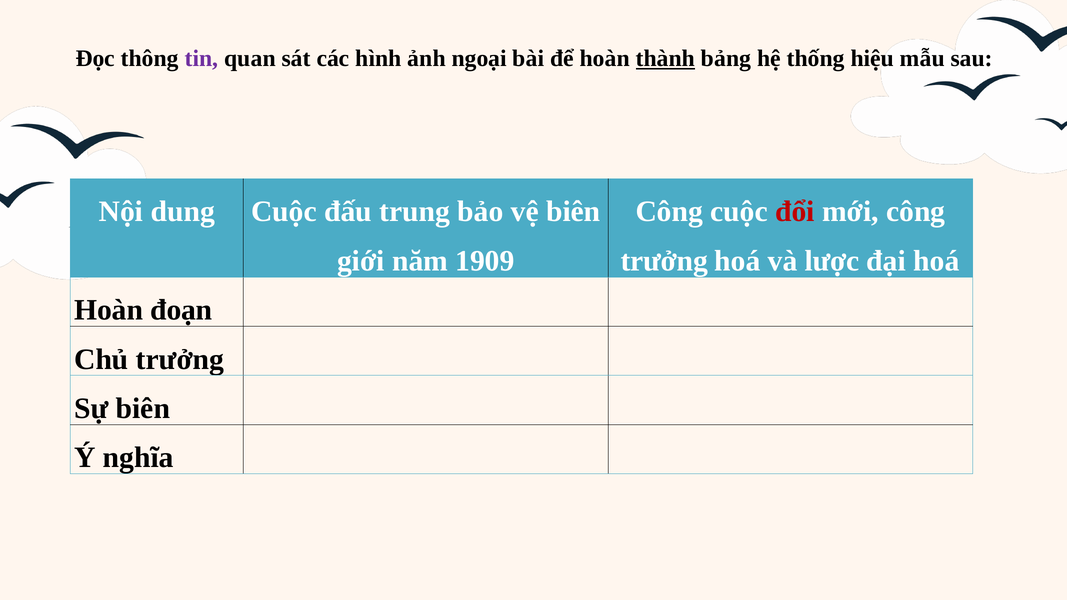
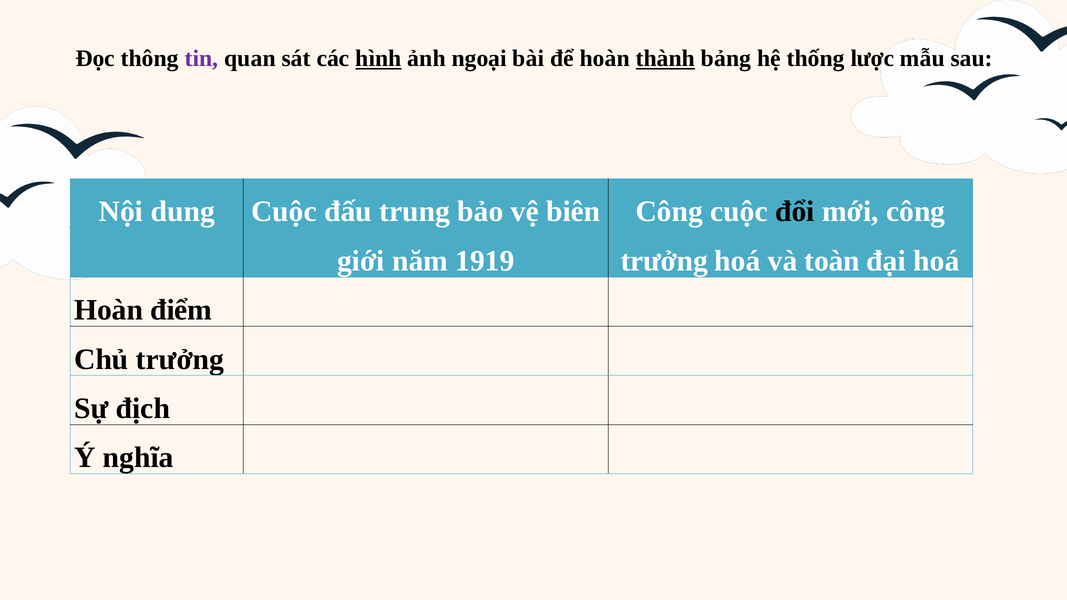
hình underline: none -> present
hiệu: hiệu -> lược
đổi colour: red -> black
1909: 1909 -> 1919
lược: lược -> toàn
đoạn: đoạn -> điểm
Sự biên: biên -> địch
